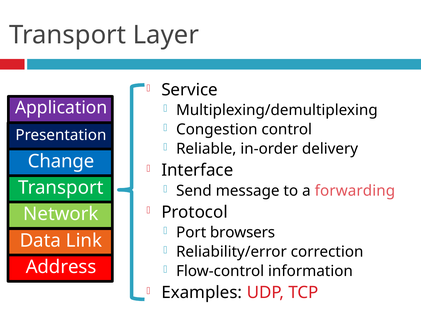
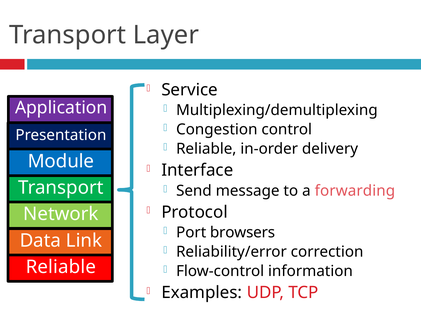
Change: Change -> Module
Address at (61, 267): Address -> Reliable
